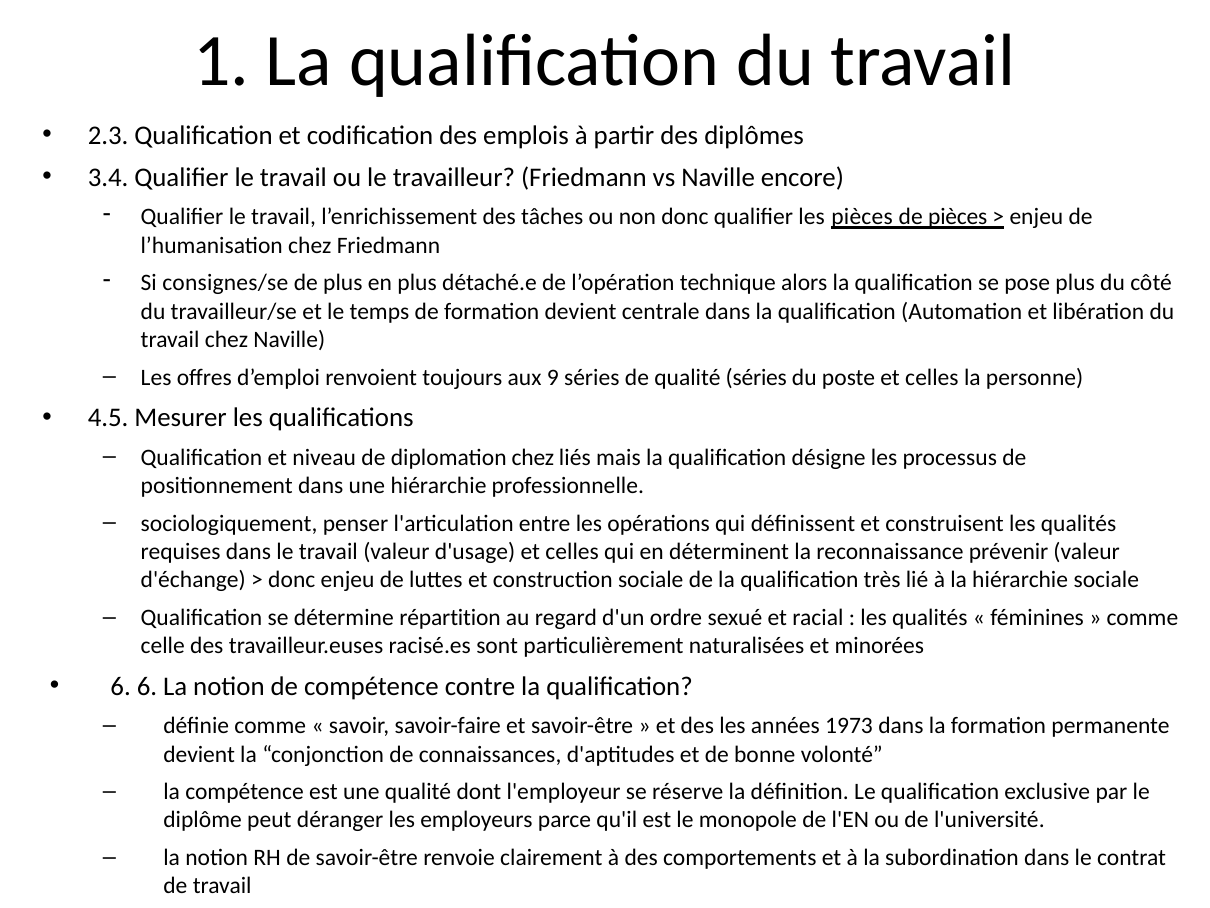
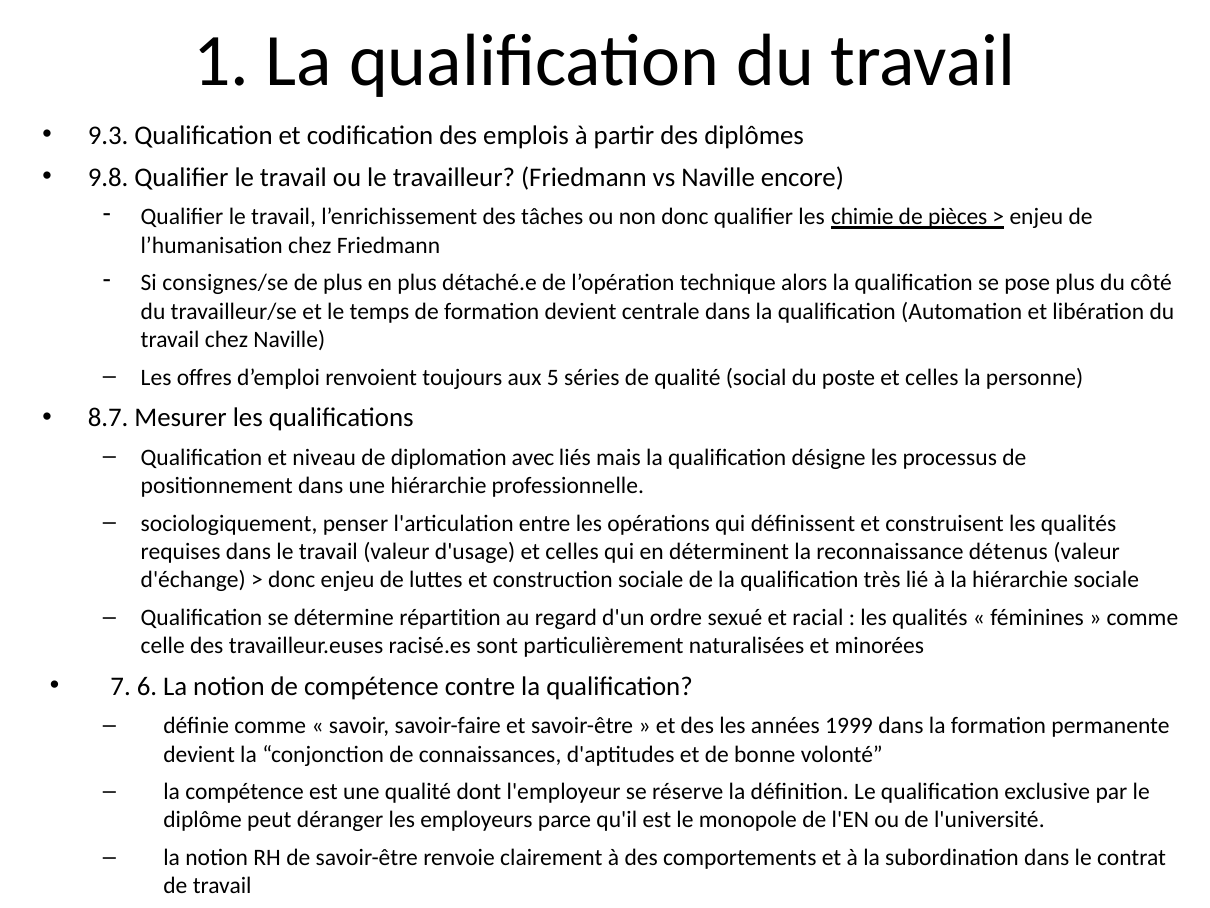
2.3: 2.3 -> 9.3
3.4: 3.4 -> 9.8
les pièces: pièces -> chimie
9: 9 -> 5
qualité séries: séries -> social
4.5: 4.5 -> 8.7
diplomation chez: chez -> avec
prévenir: prévenir -> détenus
6 at (121, 686): 6 -> 7
1973: 1973 -> 1999
